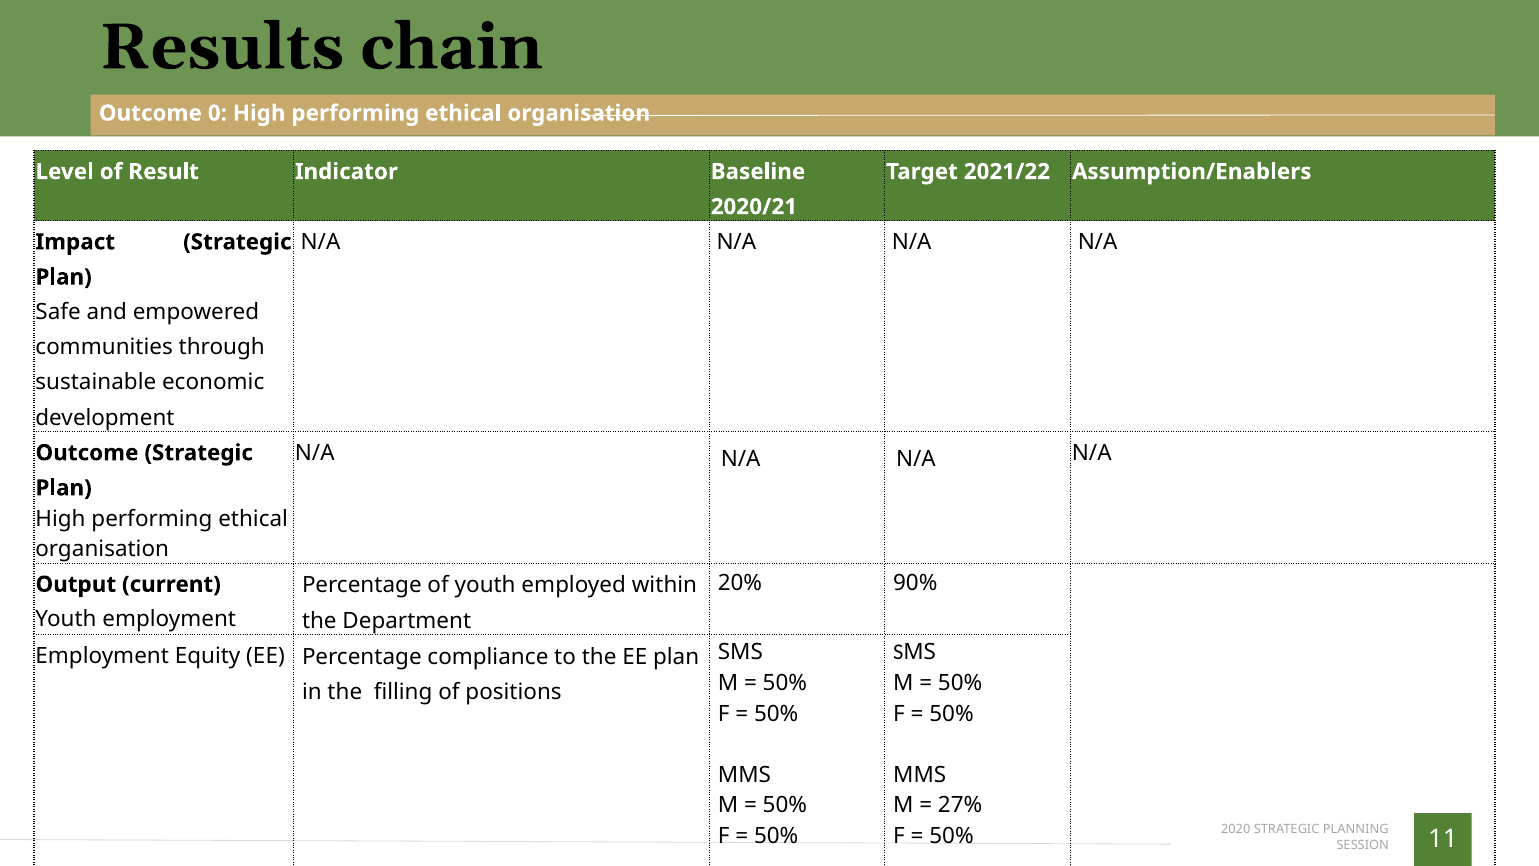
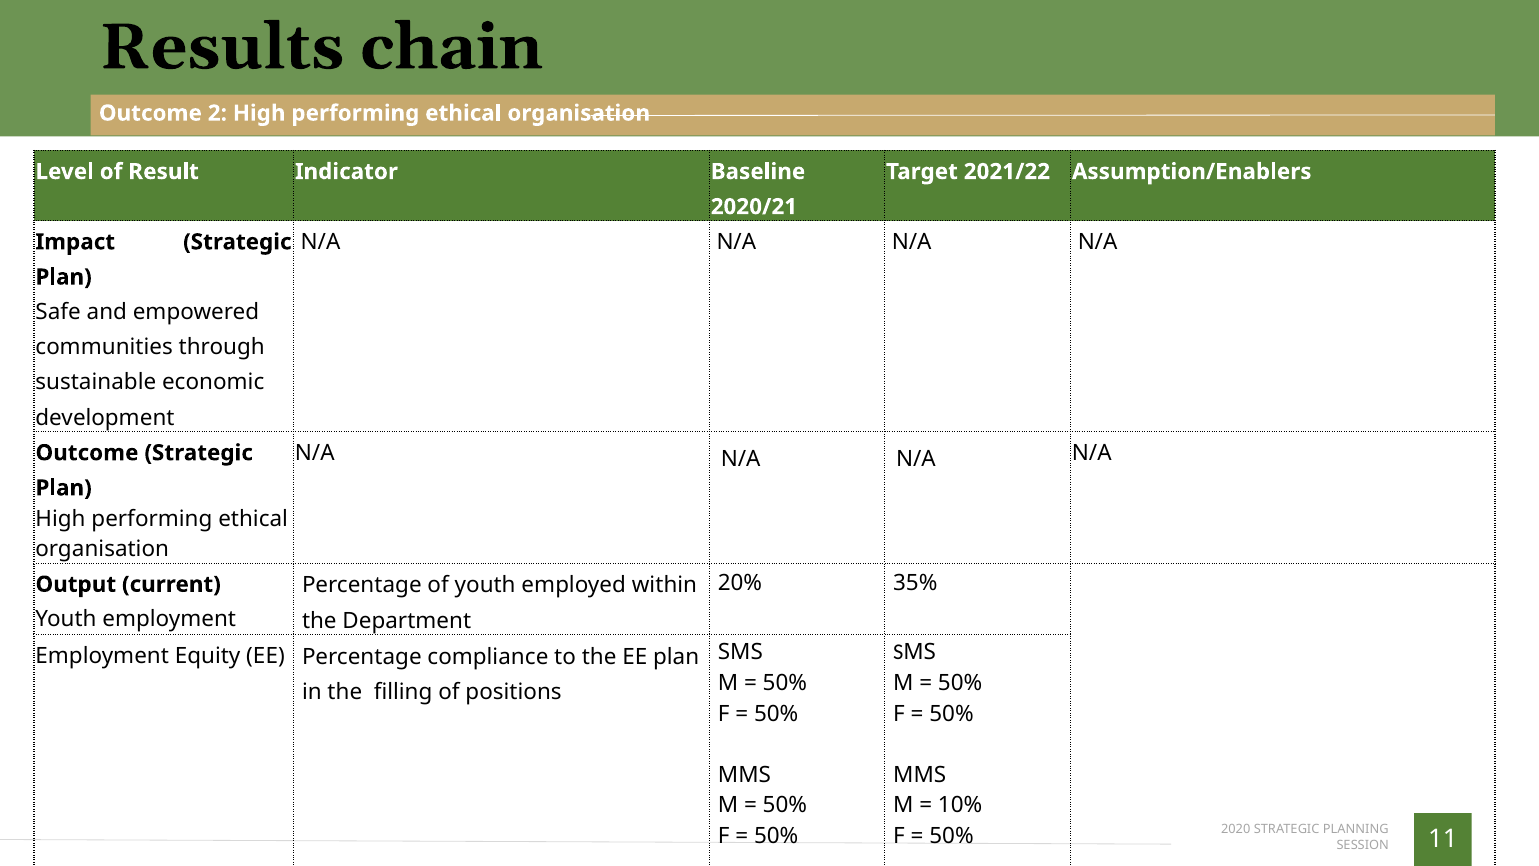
Outcome 0: 0 -> 2
90%: 90% -> 35%
27%: 27% -> 10%
